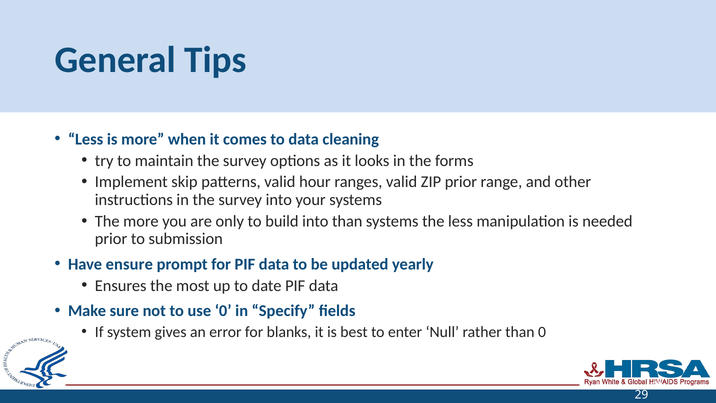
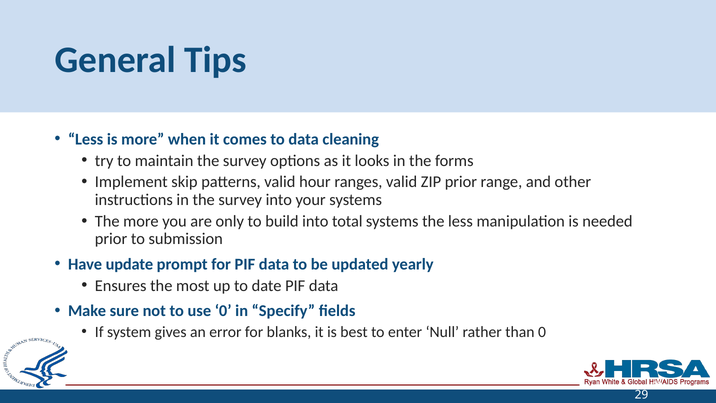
into than: than -> total
ensure: ensure -> update
